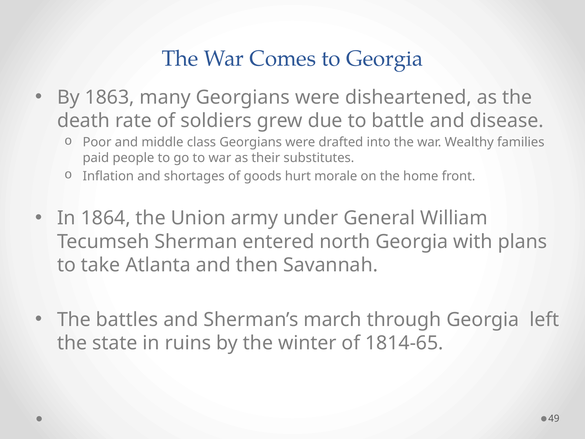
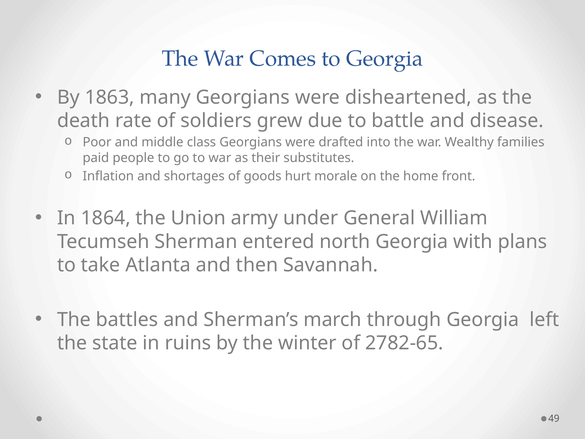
1814-65: 1814-65 -> 2782-65
